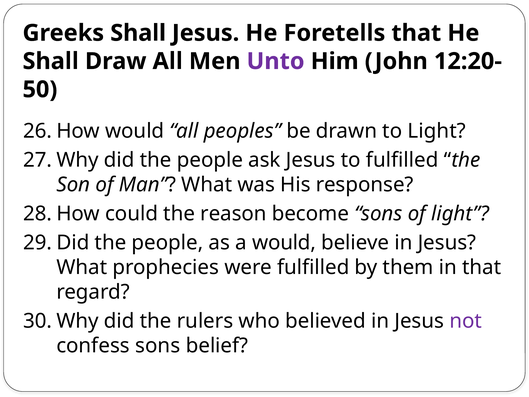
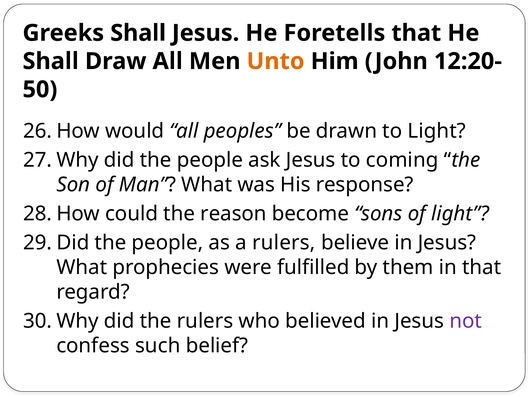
Unto colour: purple -> orange
to fulfilled: fulfilled -> coming
a would: would -> rulers
confess sons: sons -> such
